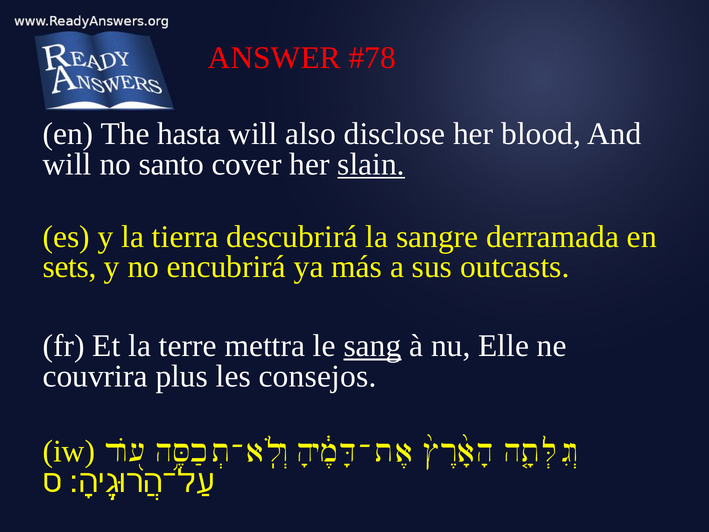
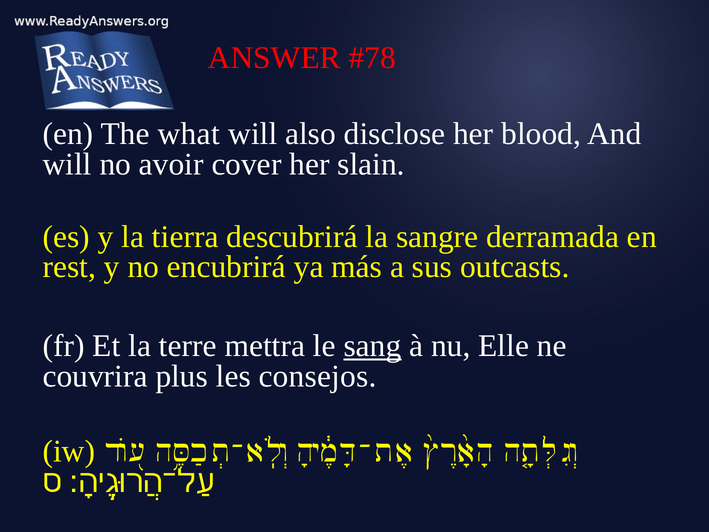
hasta: hasta -> what
santo: santo -> avoir
slain underline: present -> none
sets: sets -> rest
